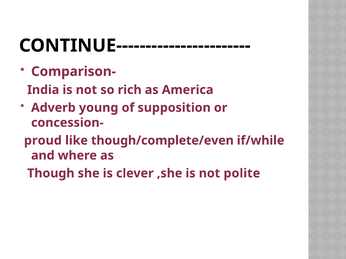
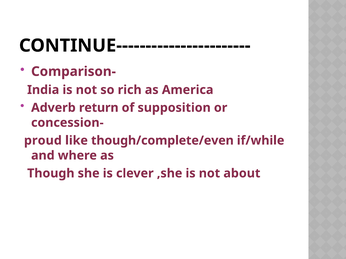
young: young -> return
polite: polite -> about
